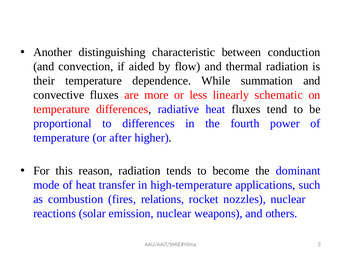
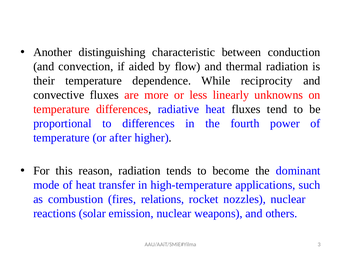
summation: summation -> reciprocity
schematic: schematic -> unknowns
